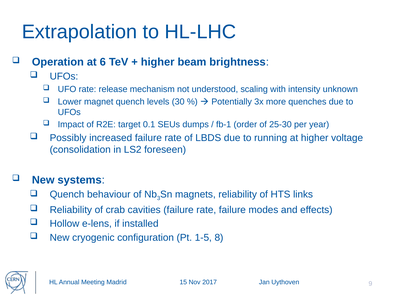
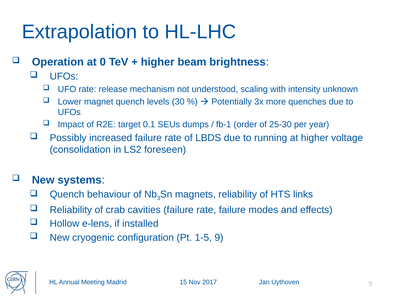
6: 6 -> 0
1-5 8: 8 -> 9
